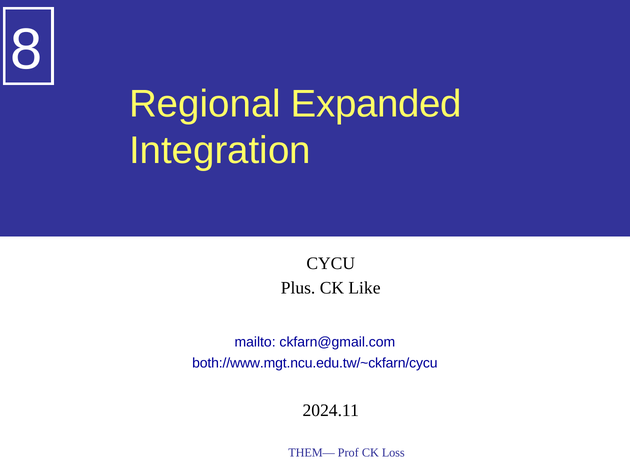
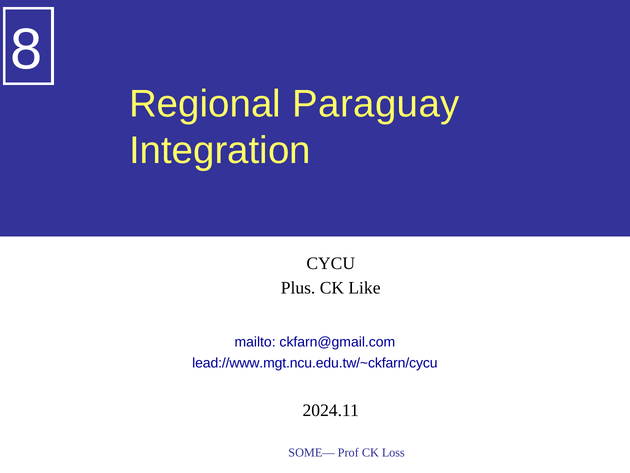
Expanded: Expanded -> Paraguay
both://www.mgt.ncu.edu.tw/~ckfarn/cycu: both://www.mgt.ncu.edu.tw/~ckfarn/cycu -> lead://www.mgt.ncu.edu.tw/~ckfarn/cycu
THEM—: THEM— -> SOME—
